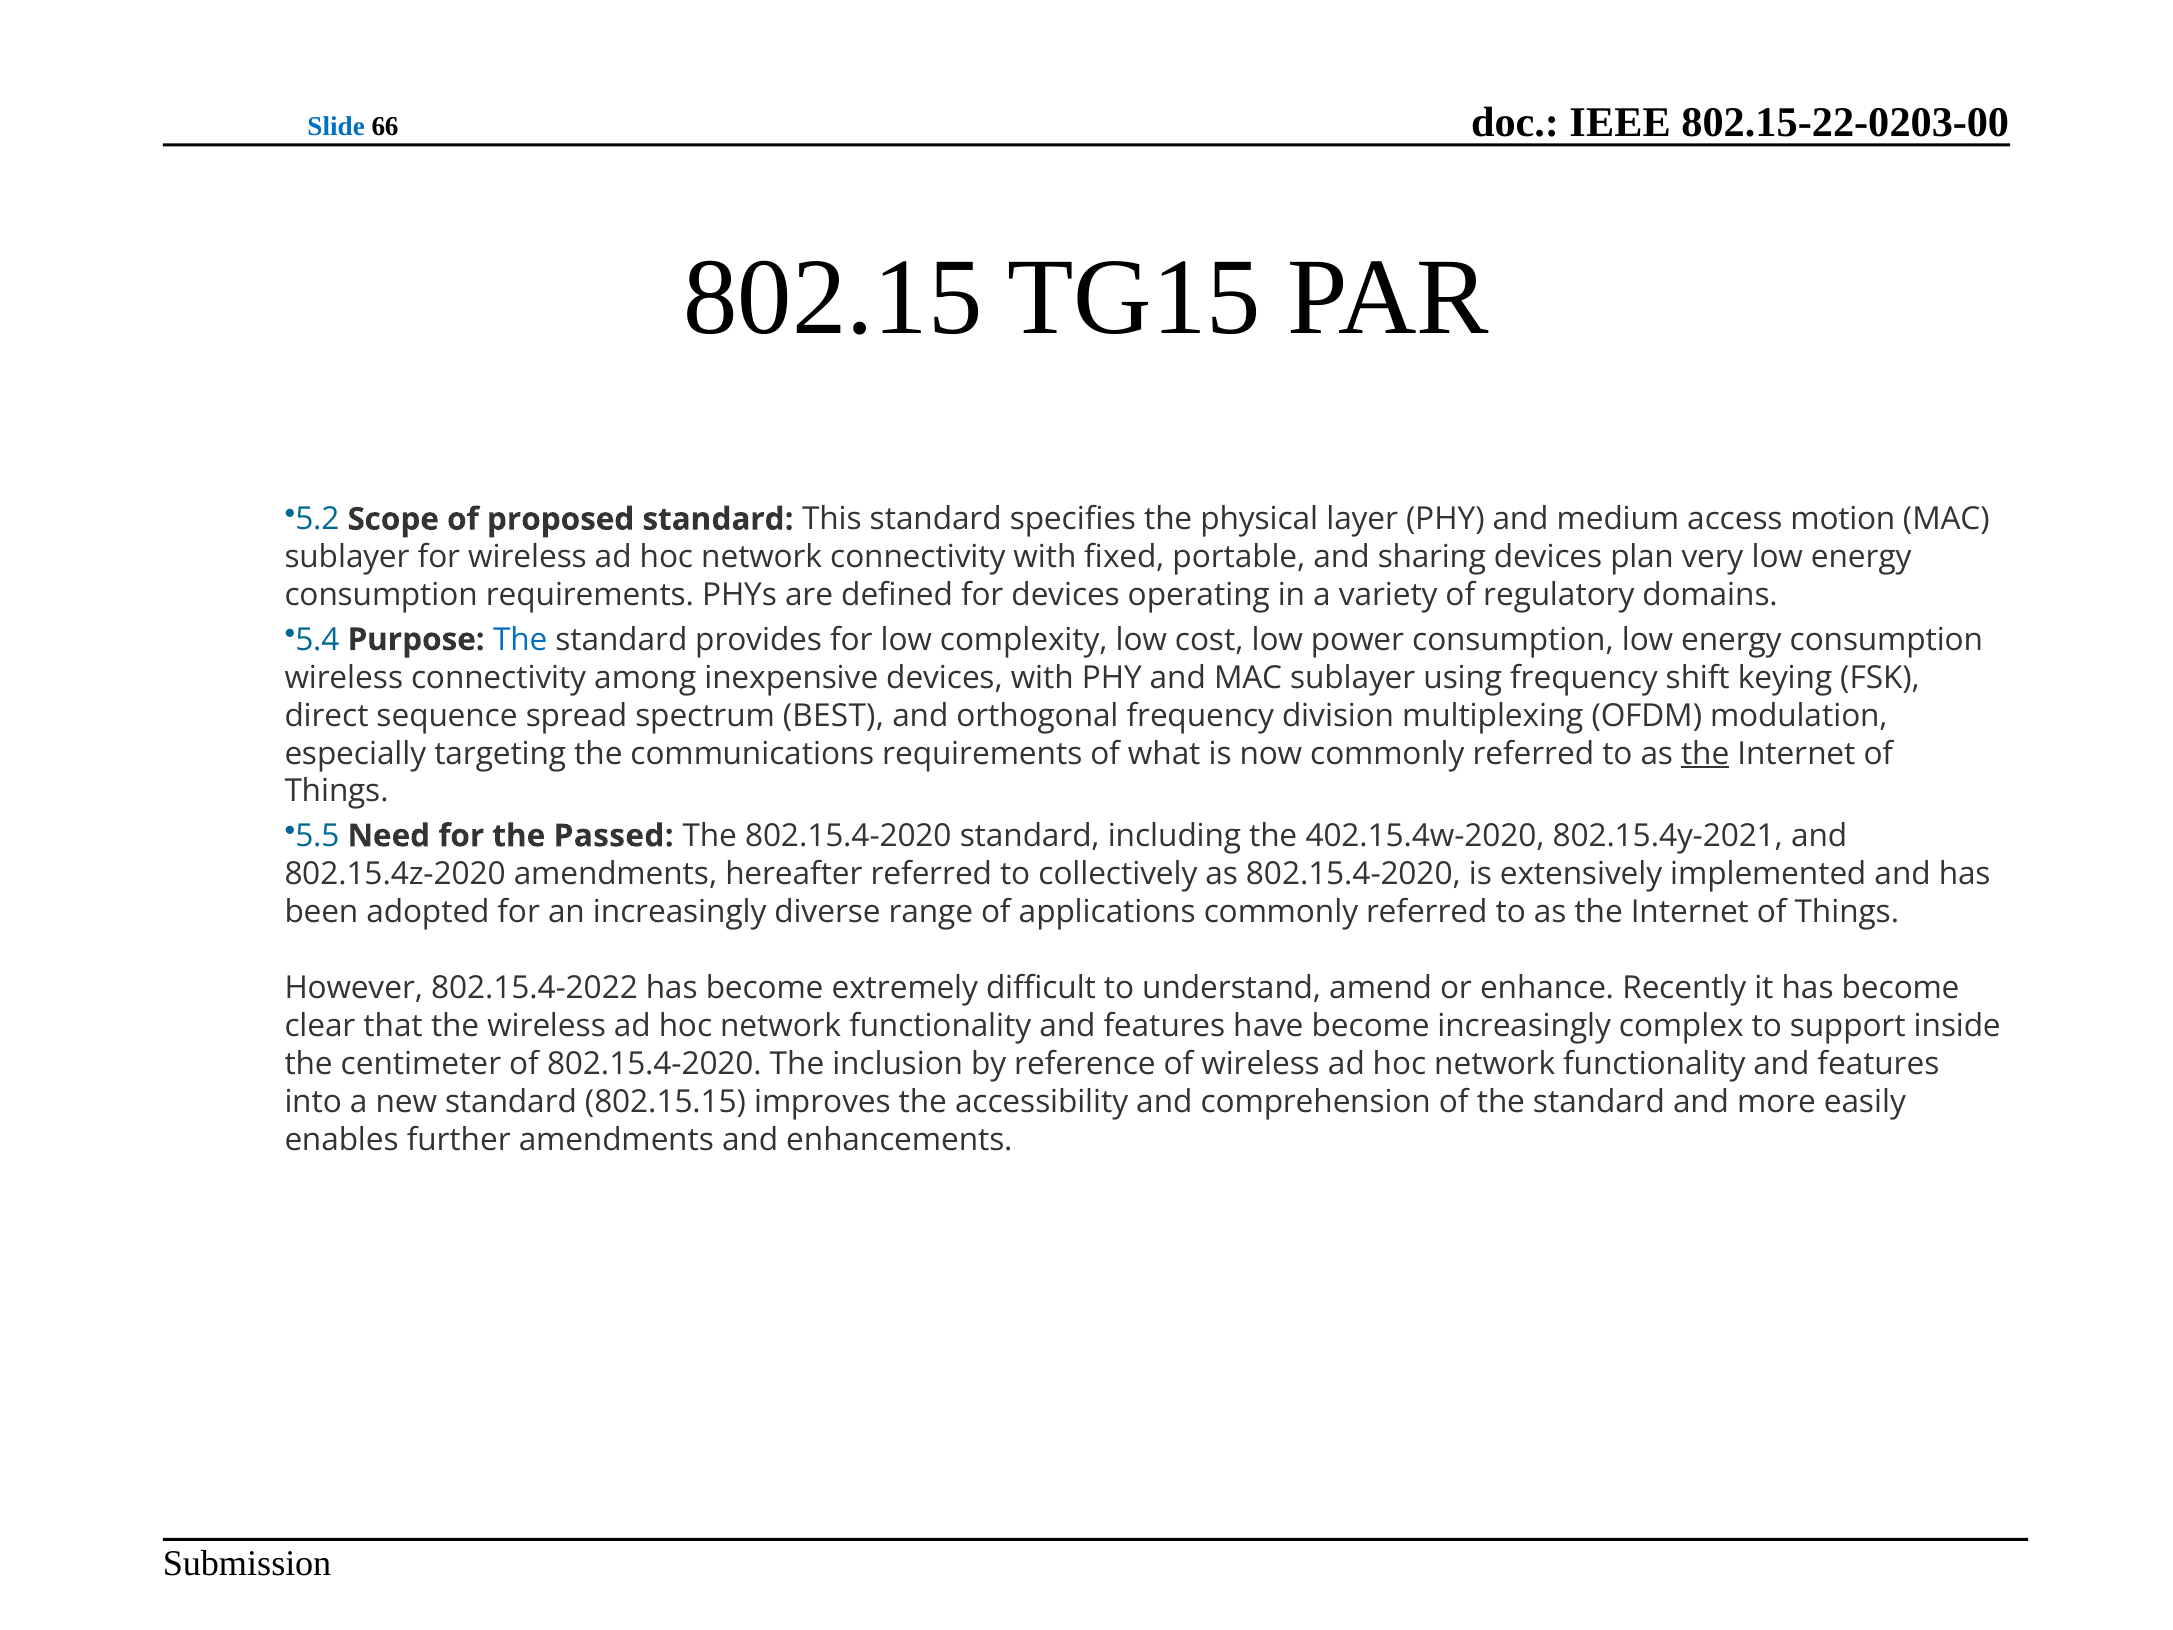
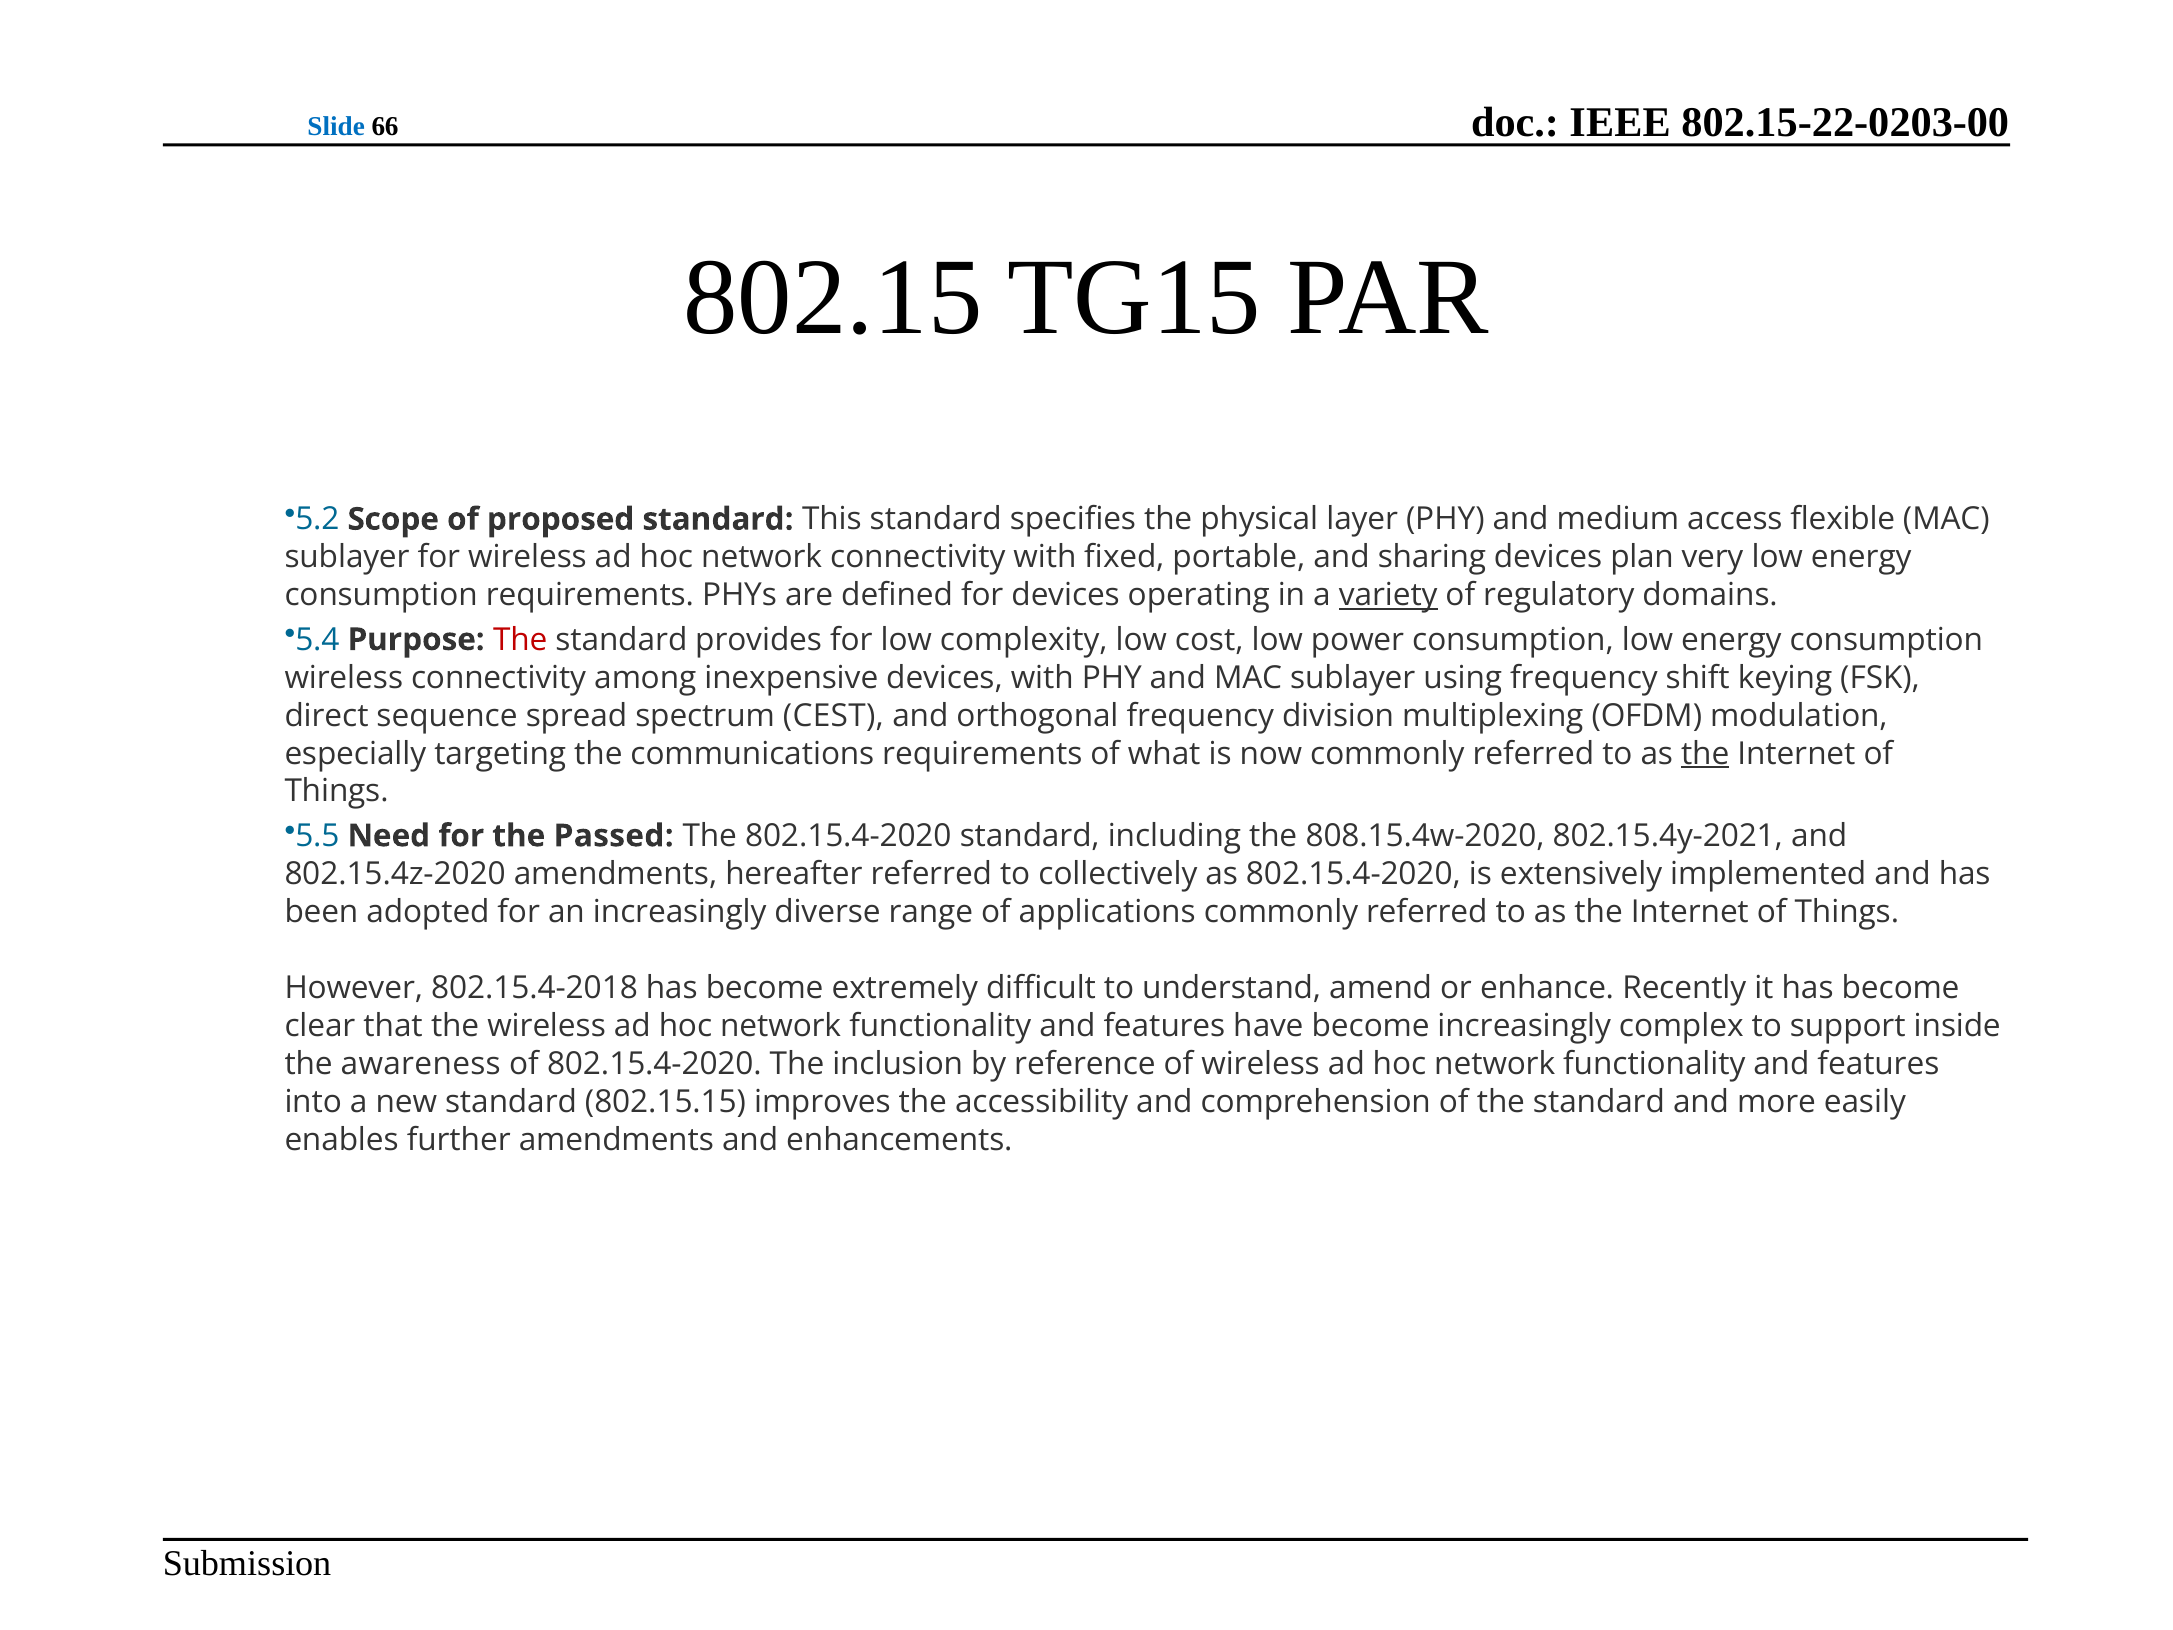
motion: motion -> flexible
variety underline: none -> present
The at (520, 639) colour: blue -> red
BEST: BEST -> CEST
402.15.4w-2020: 402.15.4w-2020 -> 808.15.4w-2020
802.15.4-2022: 802.15.4-2022 -> 802.15.4-2018
centimeter: centimeter -> awareness
